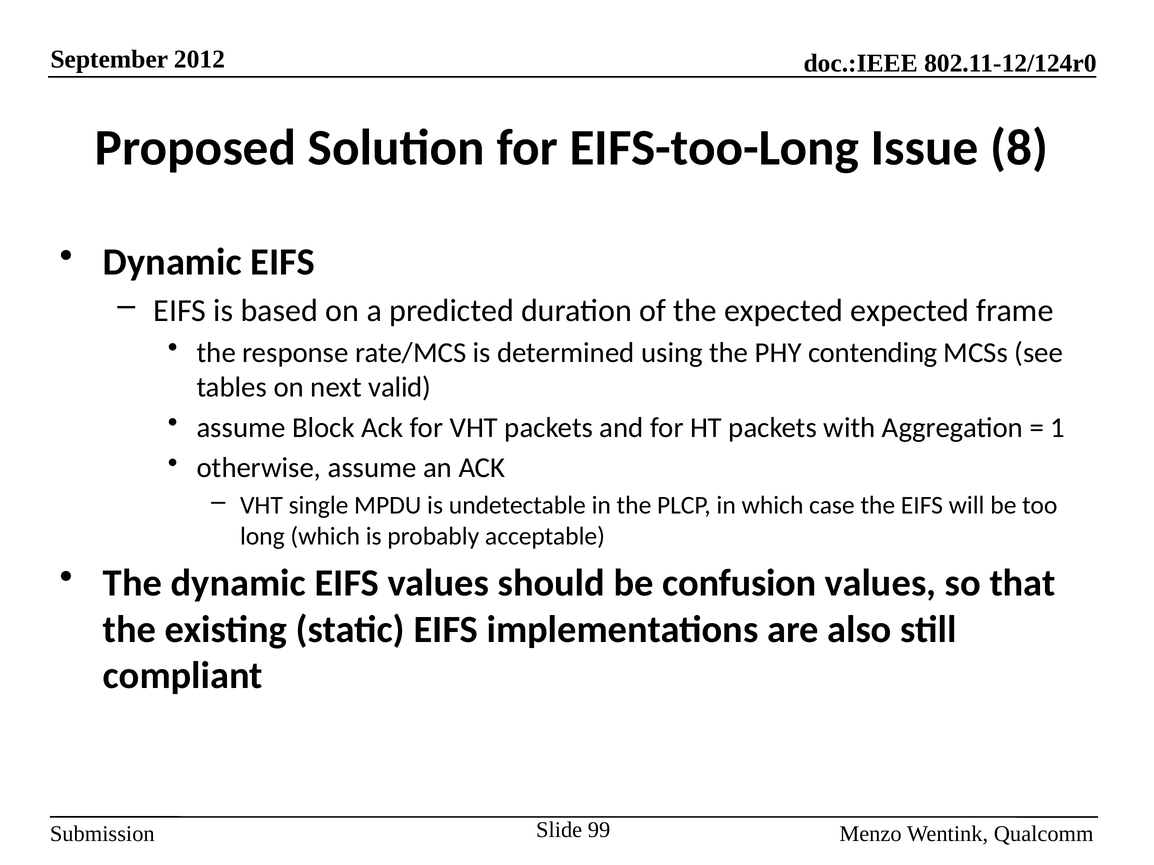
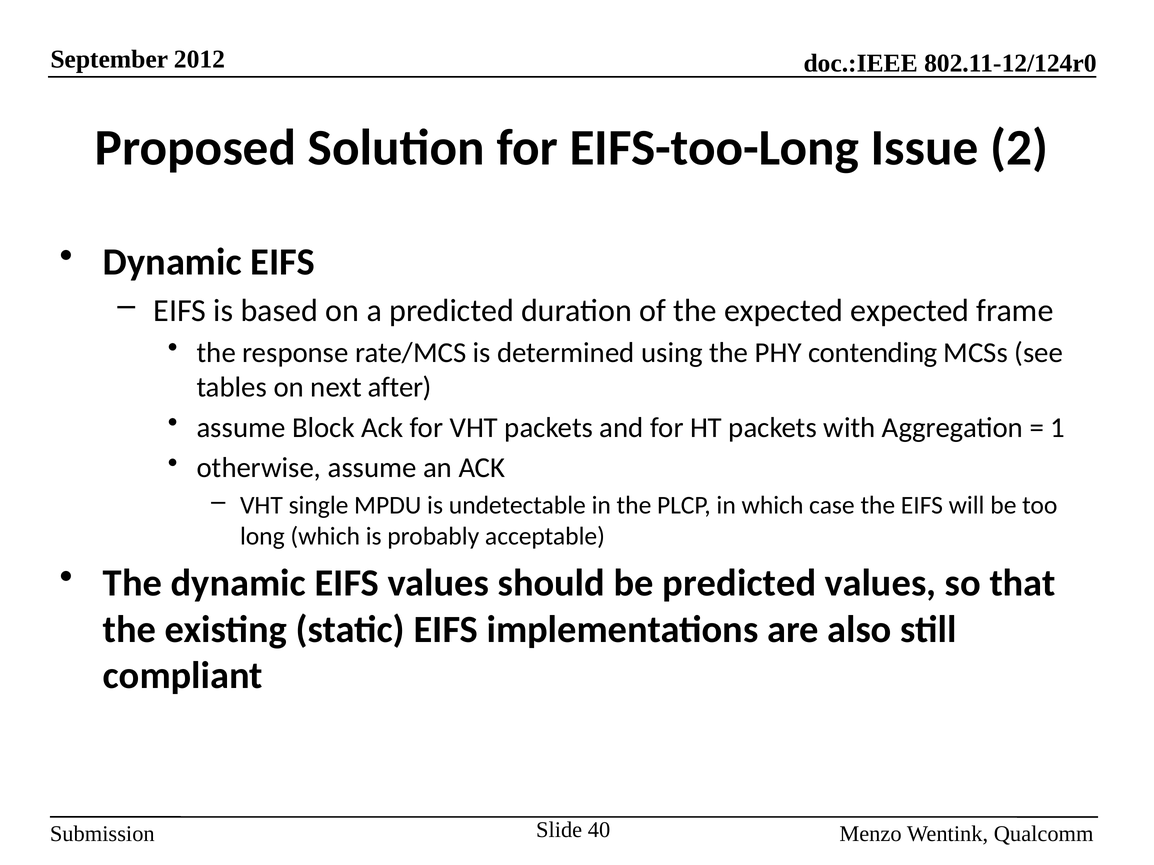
8: 8 -> 2
valid: valid -> after
be confusion: confusion -> predicted
99: 99 -> 40
